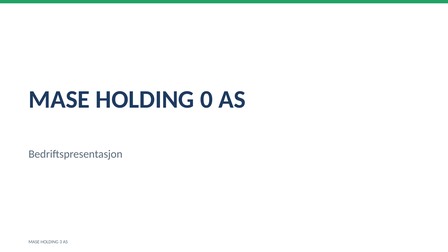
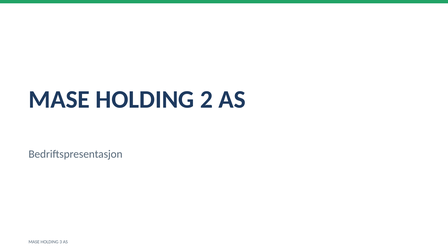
0: 0 -> 2
